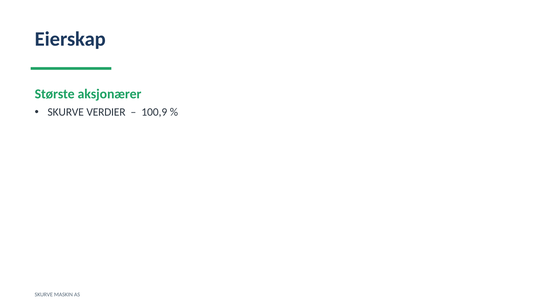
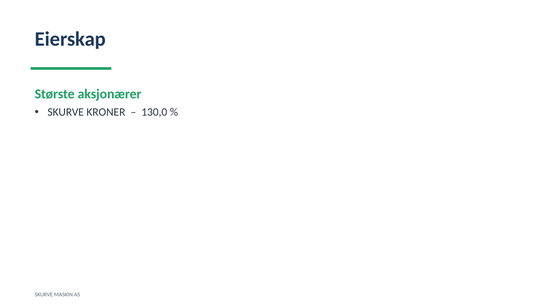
VERDIER: VERDIER -> KRONER
100,9: 100,9 -> 130,0
